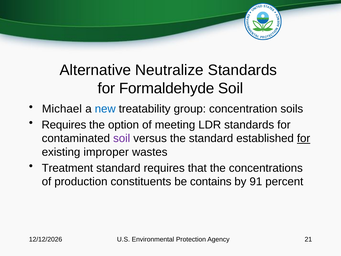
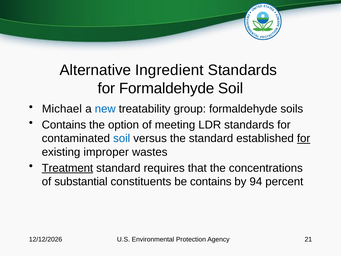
Neutralize: Neutralize -> Ingredient
group concentration: concentration -> formaldehyde
Requires at (64, 125): Requires -> Contains
soil at (122, 138) colour: purple -> blue
Treatment underline: none -> present
production: production -> substantial
91: 91 -> 94
